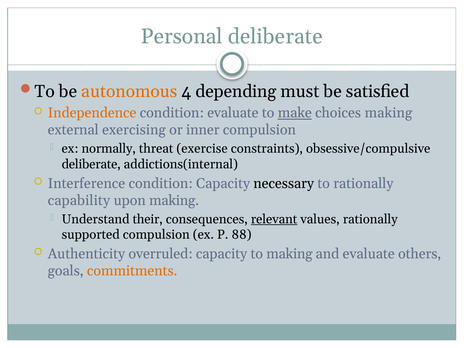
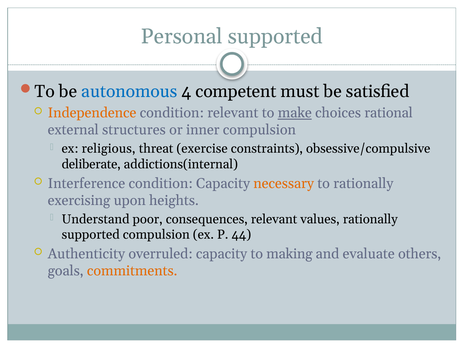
Personal deliberate: deliberate -> supported
autonomous colour: orange -> blue
depending: depending -> competent
condition evaluate: evaluate -> relevant
choices making: making -> rational
exercising: exercising -> structures
normally: normally -> religious
necessary colour: black -> orange
capability: capability -> exercising
upon making: making -> heights
their: their -> poor
relevant at (274, 219) underline: present -> none
88: 88 -> 44
